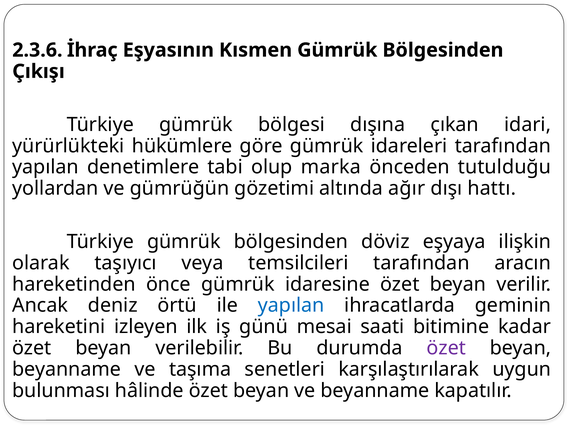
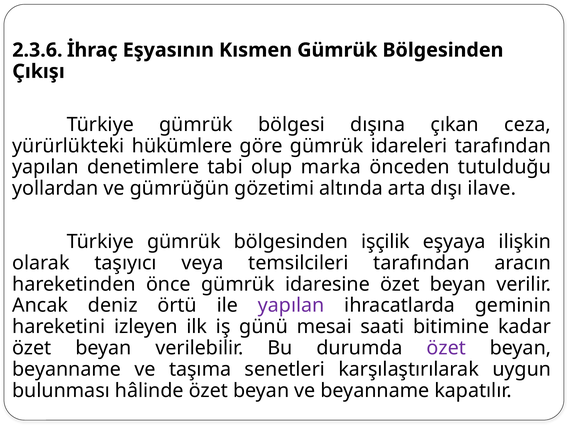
idari: idari -> ceza
ağır: ağır -> arta
hattı: hattı -> ilave
döviz: döviz -> işçilik
yapılan at (291, 305) colour: blue -> purple
